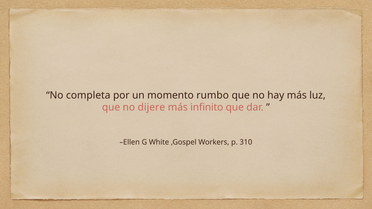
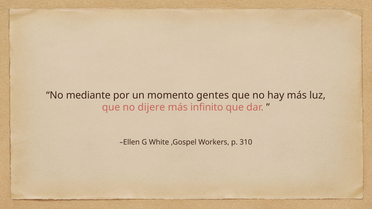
completa: completa -> mediante
rumbo: rumbo -> gentes
